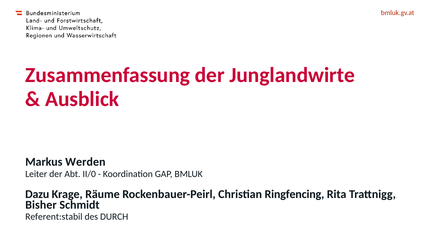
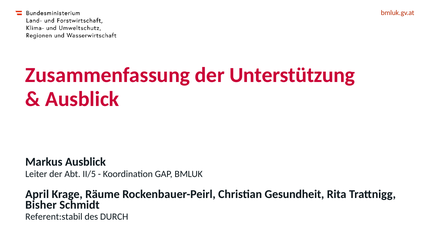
Junglandwirte: Junglandwirte -> Unterstützung
Markus Werden: Werden -> Ausblick
II/0: II/0 -> II/5
Dazu: Dazu -> April
Ringfencing: Ringfencing -> Gesundheit
